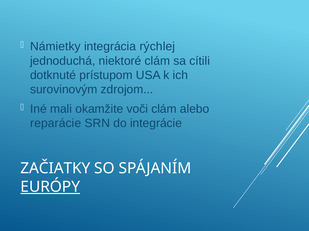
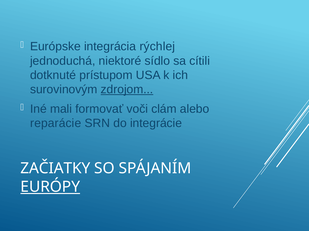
Námietky: Námietky -> Európske
niektoré clám: clám -> sídlo
zdrojom underline: none -> present
okamžite: okamžite -> formovať
